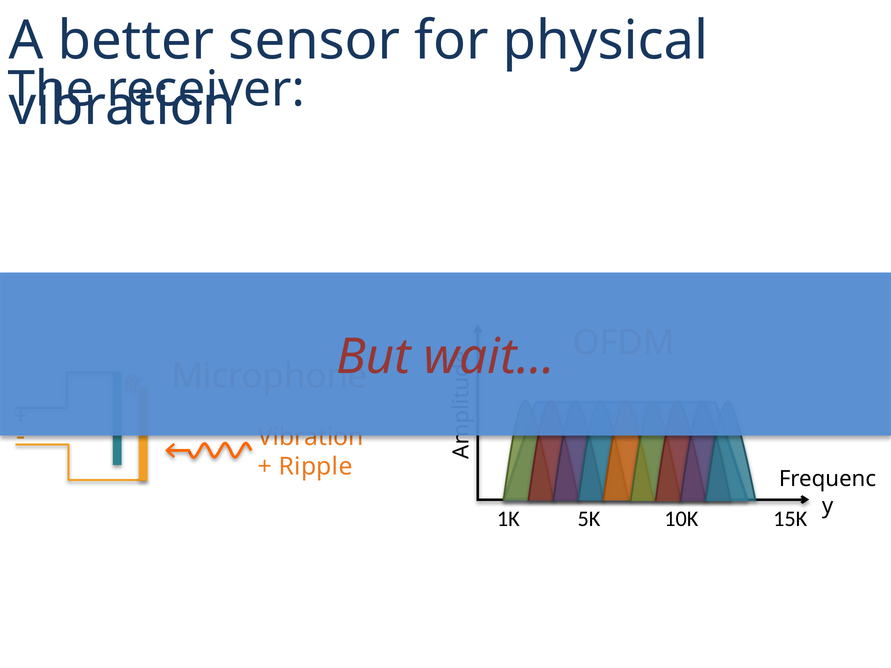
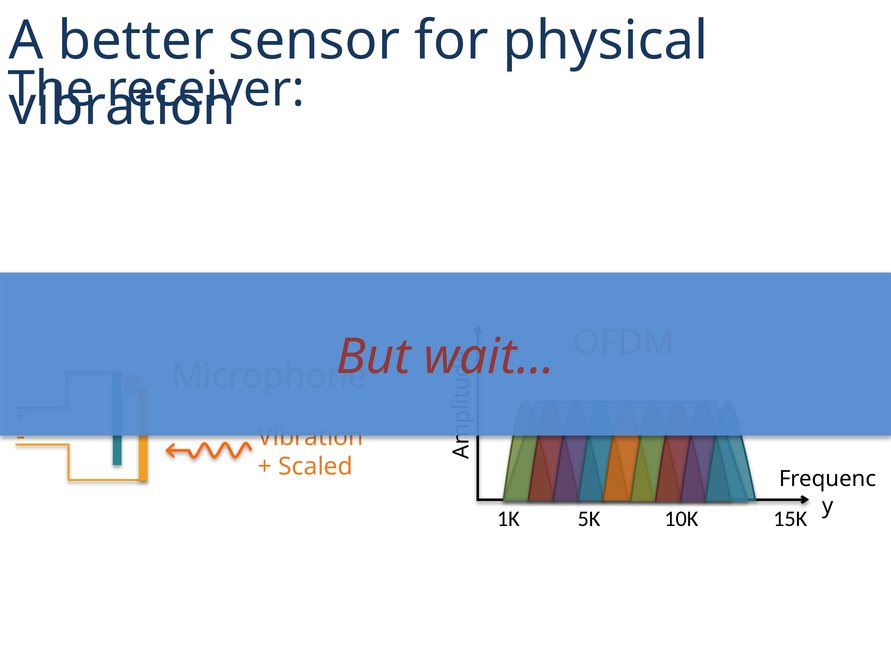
Ripple: Ripple -> Scaled
